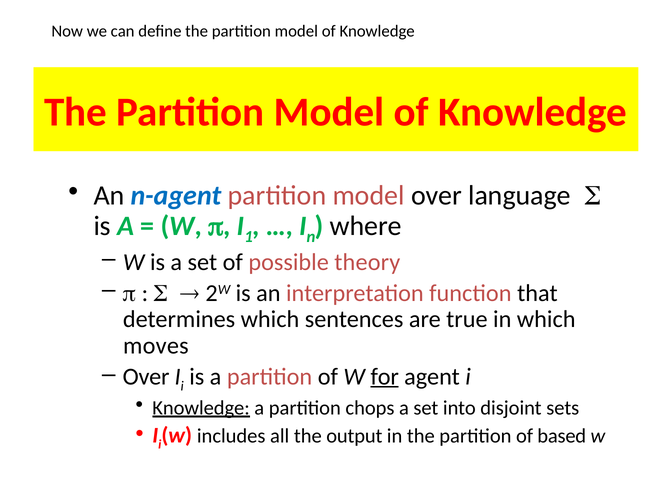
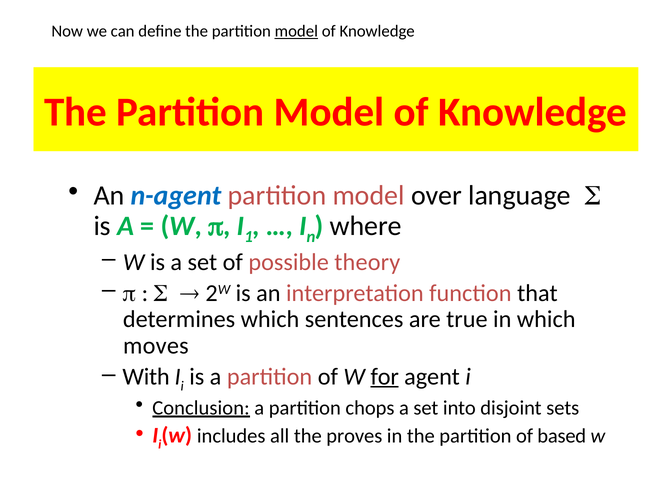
model at (296, 31) underline: none -> present
Over at (146, 377): Over -> With
Knowledge at (201, 408): Knowledge -> Conclusion
output: output -> proves
